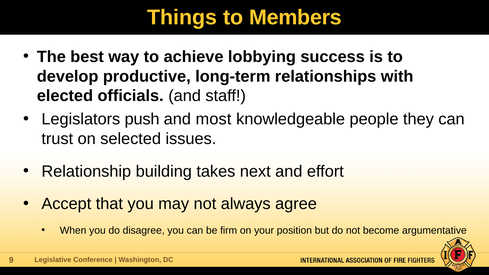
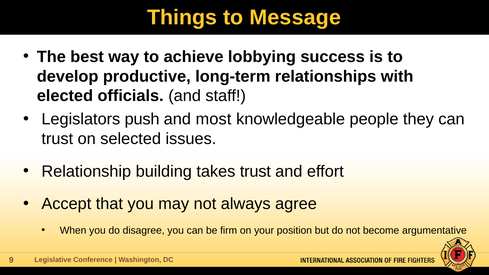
Members: Members -> Message
takes next: next -> trust
